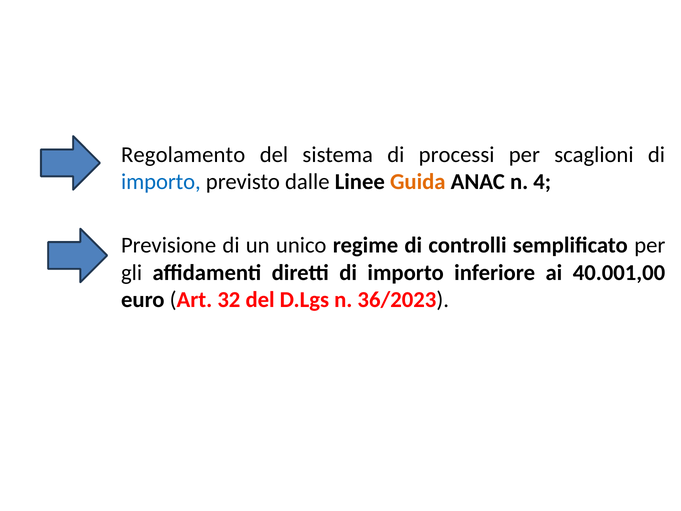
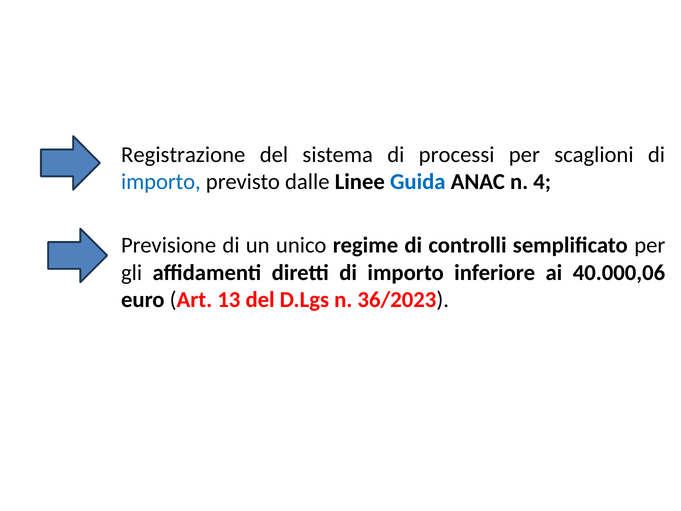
Regolamento: Regolamento -> Registrazione
Guida colour: orange -> blue
40.001,00: 40.001,00 -> 40.000,06
32: 32 -> 13
